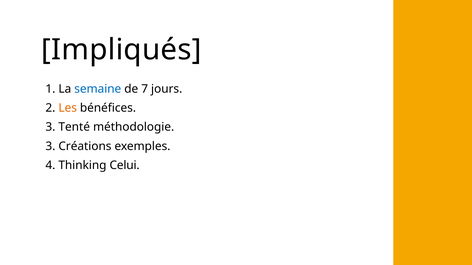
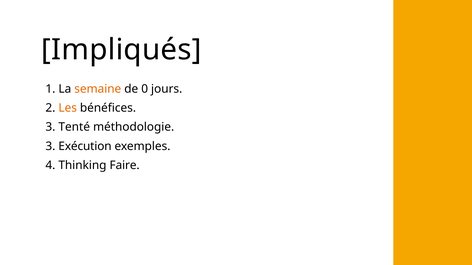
semaine colour: blue -> orange
7: 7 -> 0
Créations: Créations -> Exécution
Celui: Celui -> Faire
